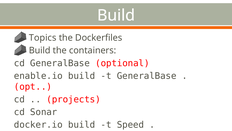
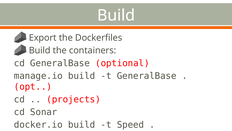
Topics: Topics -> Export
enable.io: enable.io -> manage.io
